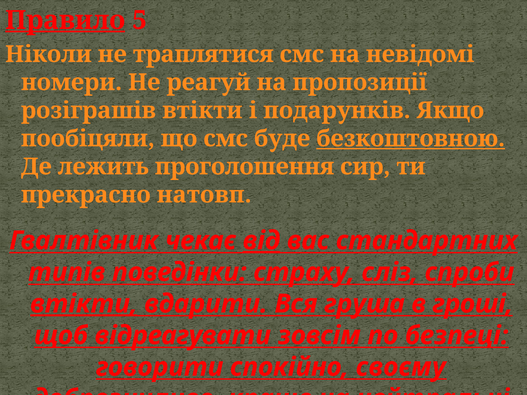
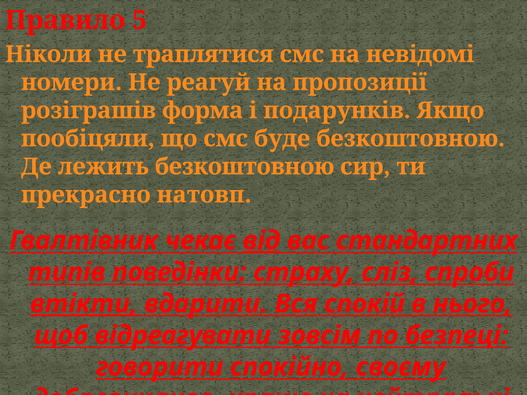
Правило underline: present -> none
розіграшів втікти: втікти -> форма
безкоштовною at (411, 139) underline: present -> none
лежить проголошення: проголошення -> безкоштовною
груша: груша -> спокій
гроші: гроші -> нього
